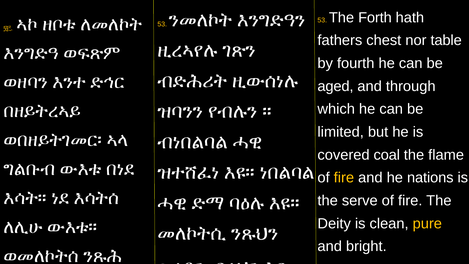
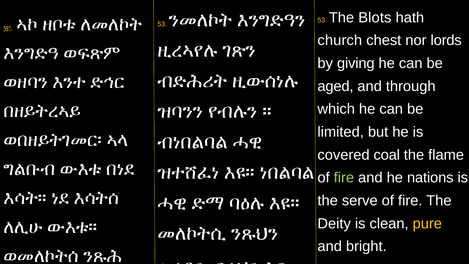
Forth: Forth -> Blots
fathers: fathers -> church
table: table -> lords
fourth: fourth -> giving
fire at (344, 178) colour: yellow -> light green
